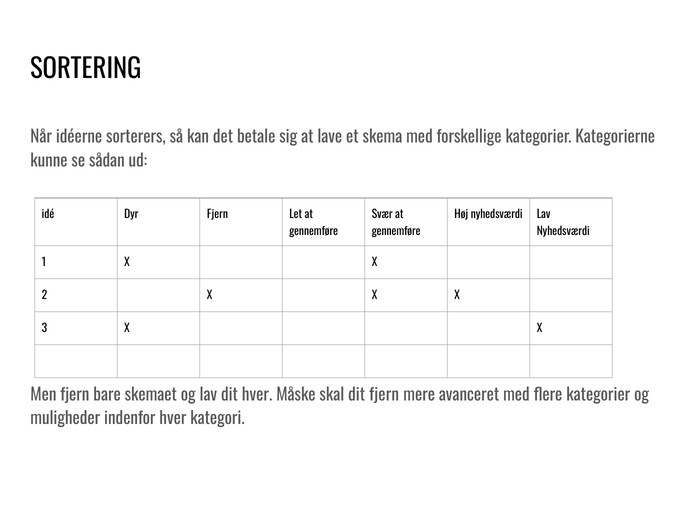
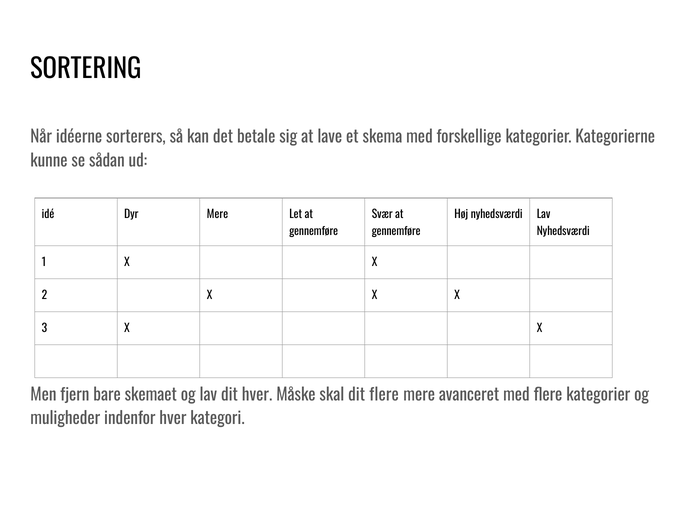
Dyr Fjern: Fjern -> Mere
dit fjern: fjern -> flere
